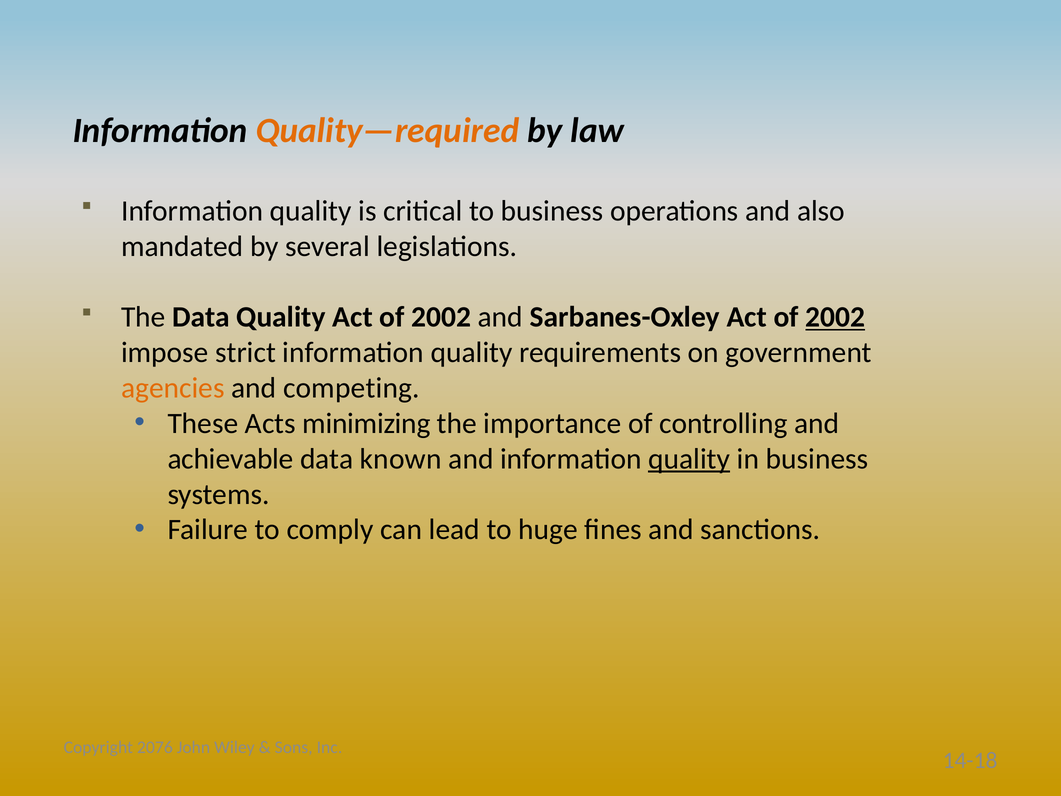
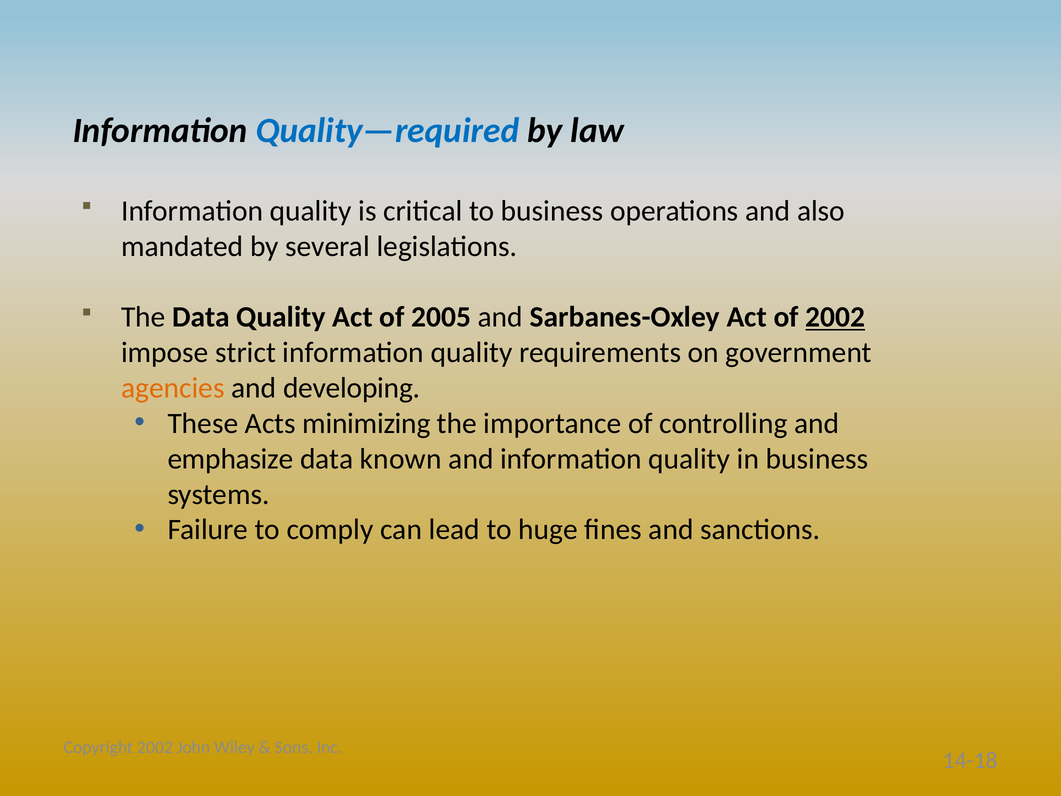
Quality—required colour: orange -> blue
Quality Act of 2002: 2002 -> 2005
competing: competing -> developing
achievable: achievable -> emphasize
quality at (689, 459) underline: present -> none
Copyright 2076: 2076 -> 2002
